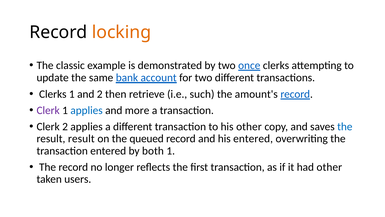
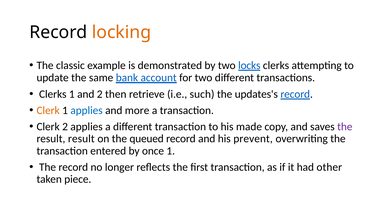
once: once -> locks
amount's: amount's -> updates's
Clerk at (48, 110) colour: purple -> orange
his other: other -> made
the at (345, 126) colour: blue -> purple
his entered: entered -> prevent
both: both -> once
users: users -> piece
